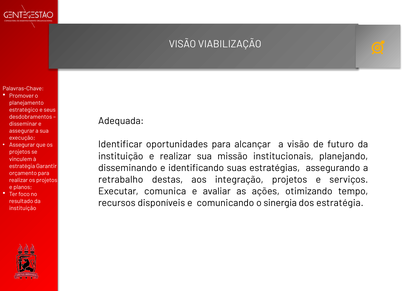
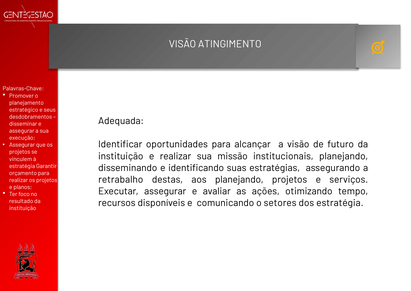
VIABILIZAÇÃO: VIABILIZAÇÃO -> ATINGIMENTO
aos integração: integração -> planejando
Executar comunica: comunica -> assegurar
sinergia: sinergia -> setores
